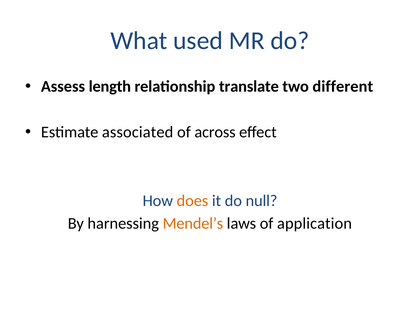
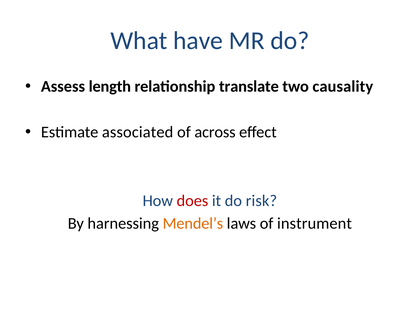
used: used -> have
different: different -> causality
does colour: orange -> red
null: null -> risk
application: application -> instrument
